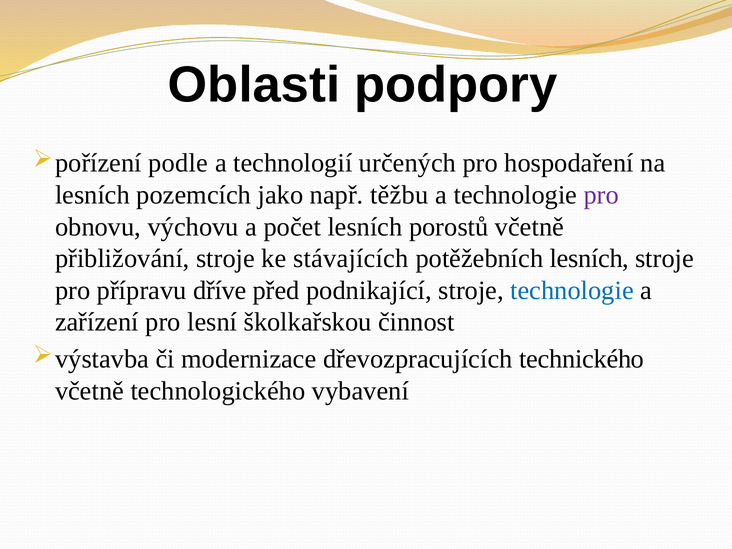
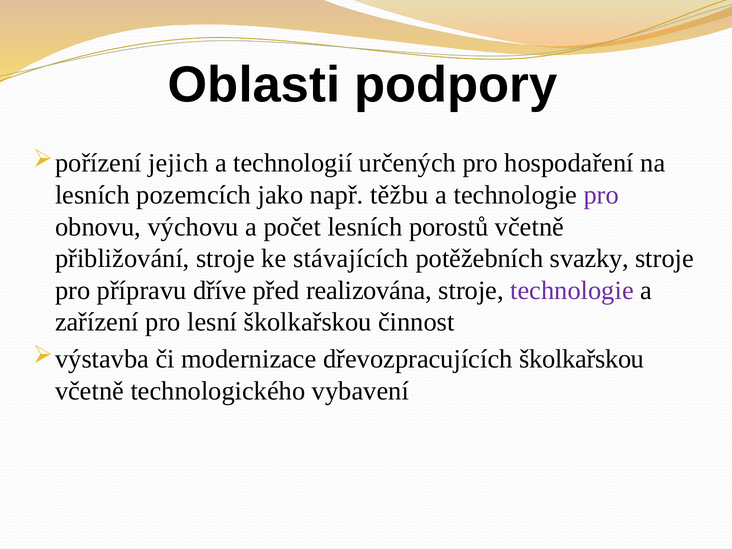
podle: podle -> jejich
potěžebních lesních: lesních -> svazky
podnikající: podnikající -> realizována
technologie at (572, 290) colour: blue -> purple
dřevozpracujících technického: technického -> školkařskou
